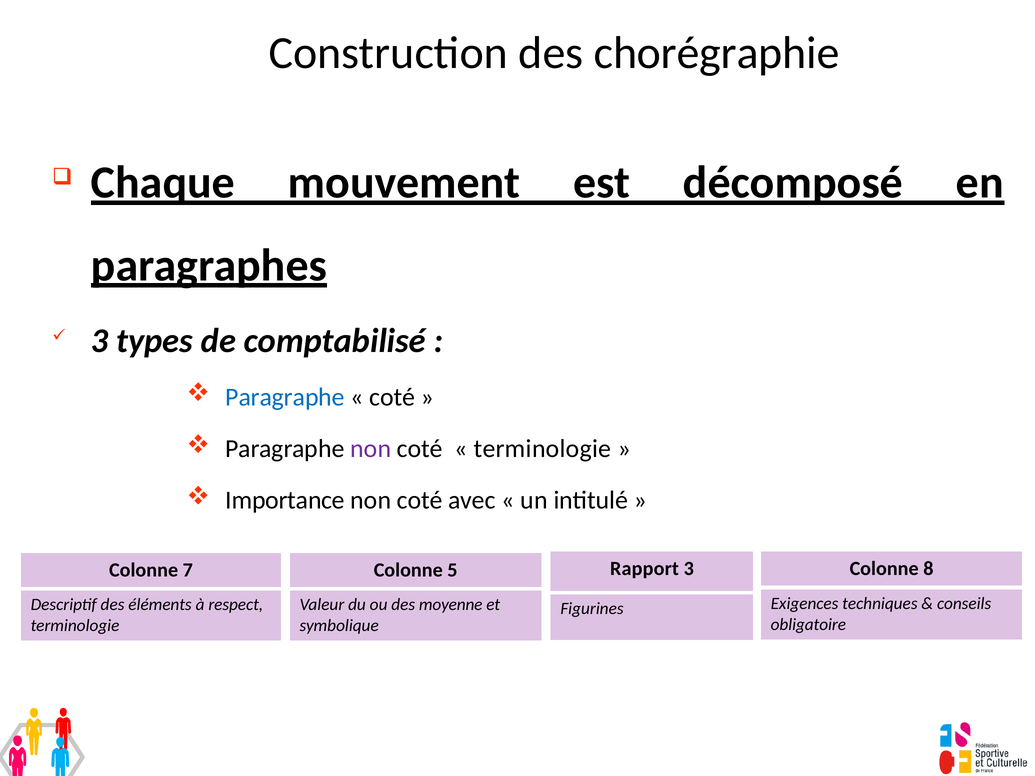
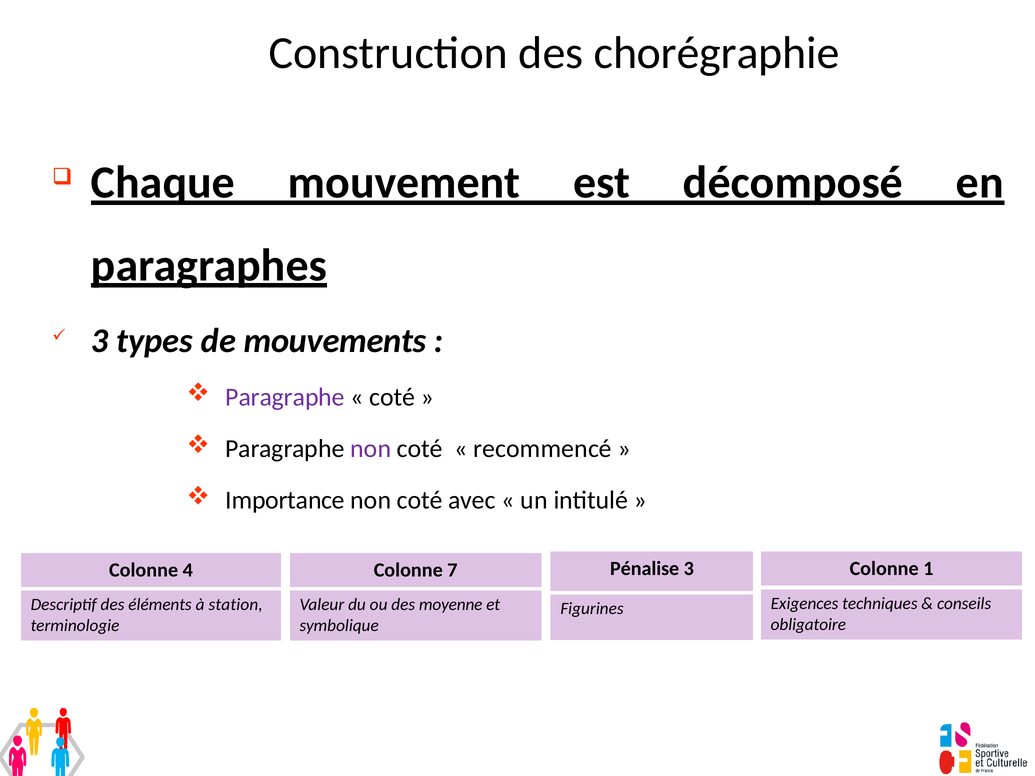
comptabilisé: comptabilisé -> mouvements
Paragraphe at (285, 397) colour: blue -> purple
terminologie at (542, 449): terminologie -> recommencé
Rapport: Rapport -> Pénalise
8: 8 -> 1
7: 7 -> 4
5: 5 -> 7
respect: respect -> station
